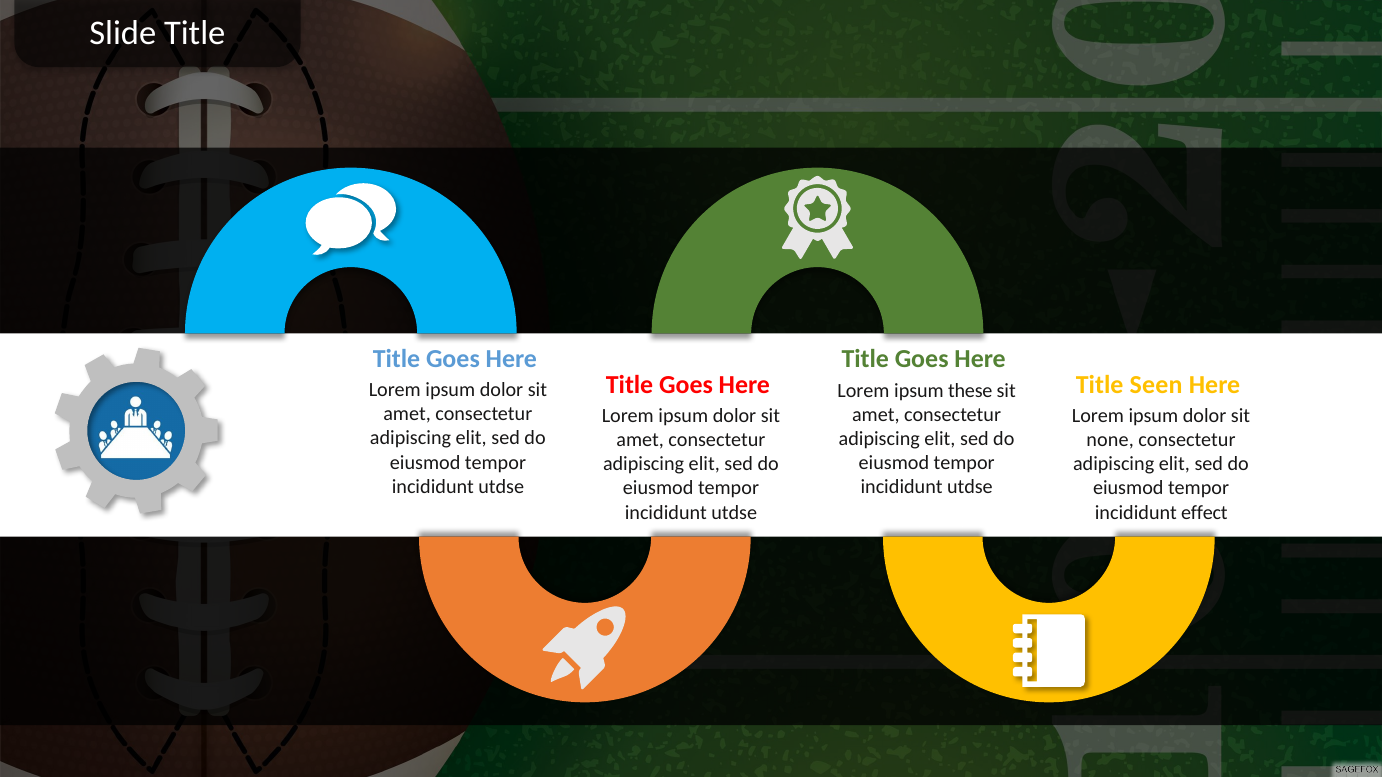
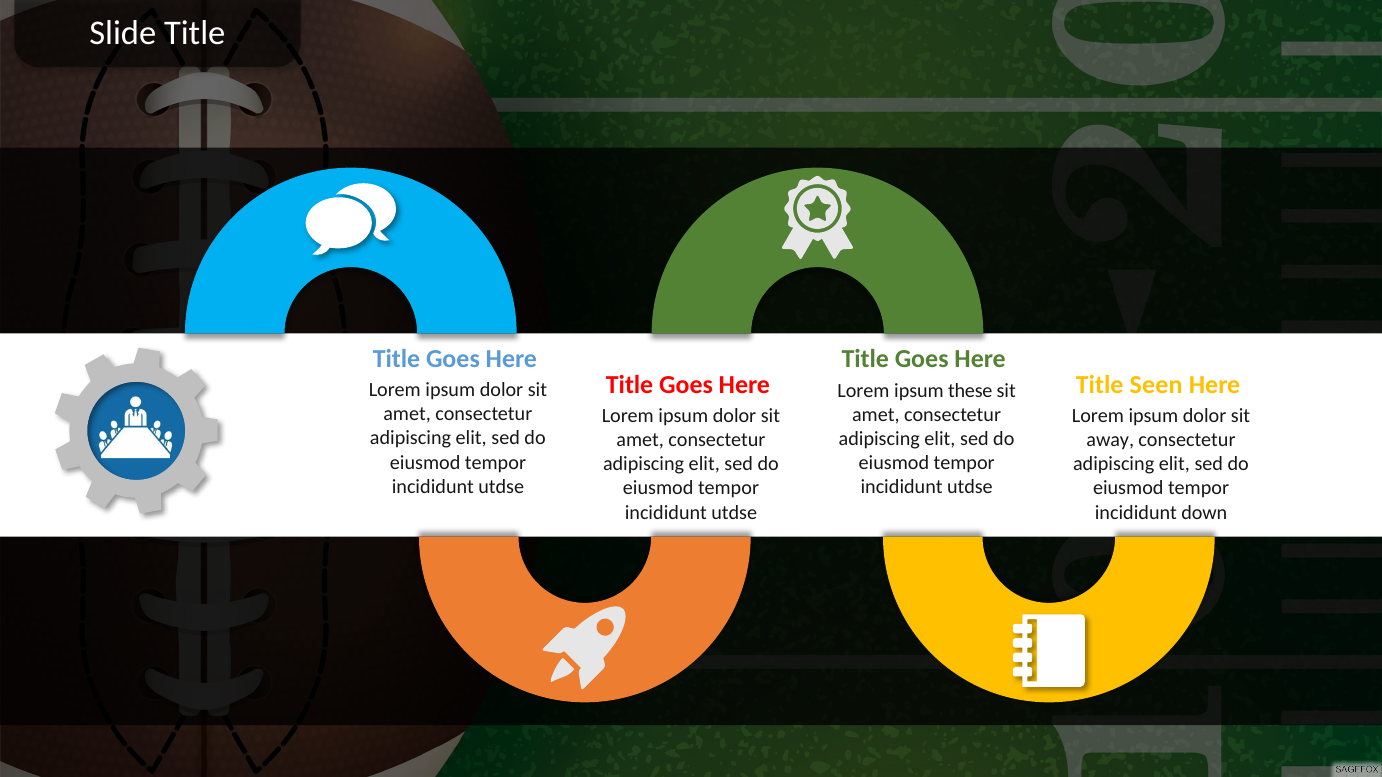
none: none -> away
effect: effect -> down
